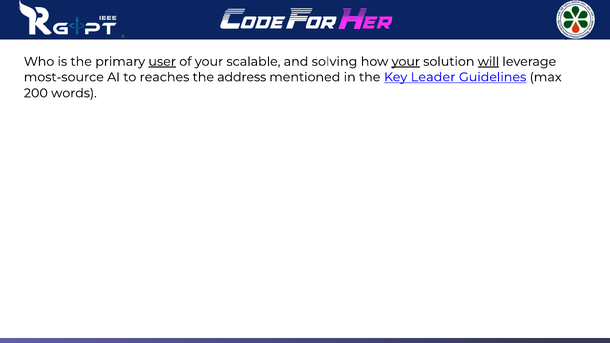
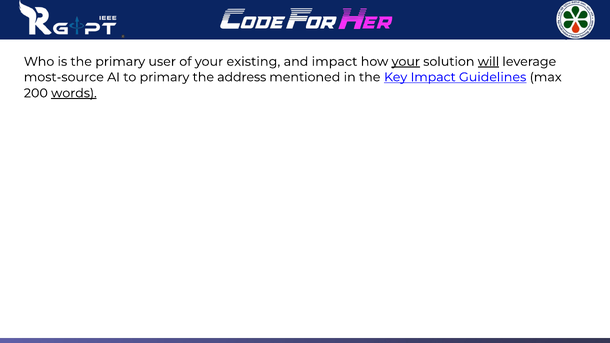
user underline: present -> none
scalable: scalable -> existing
and solving: solving -> impact
to reaches: reaches -> primary
Key Leader: Leader -> Impact
words underline: none -> present
